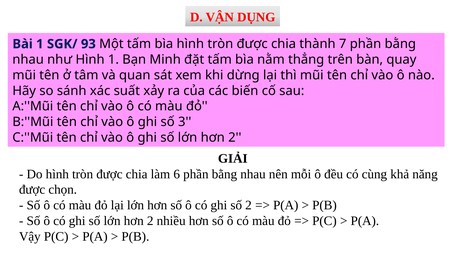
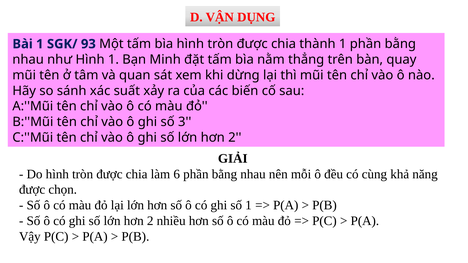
thành 7: 7 -> 1
số 2: 2 -> 1
